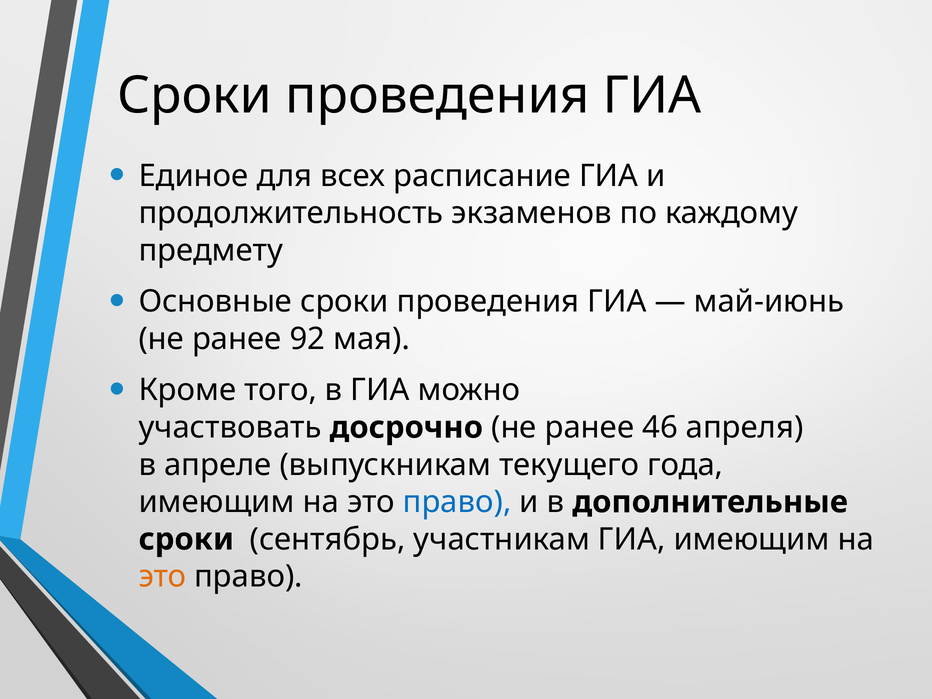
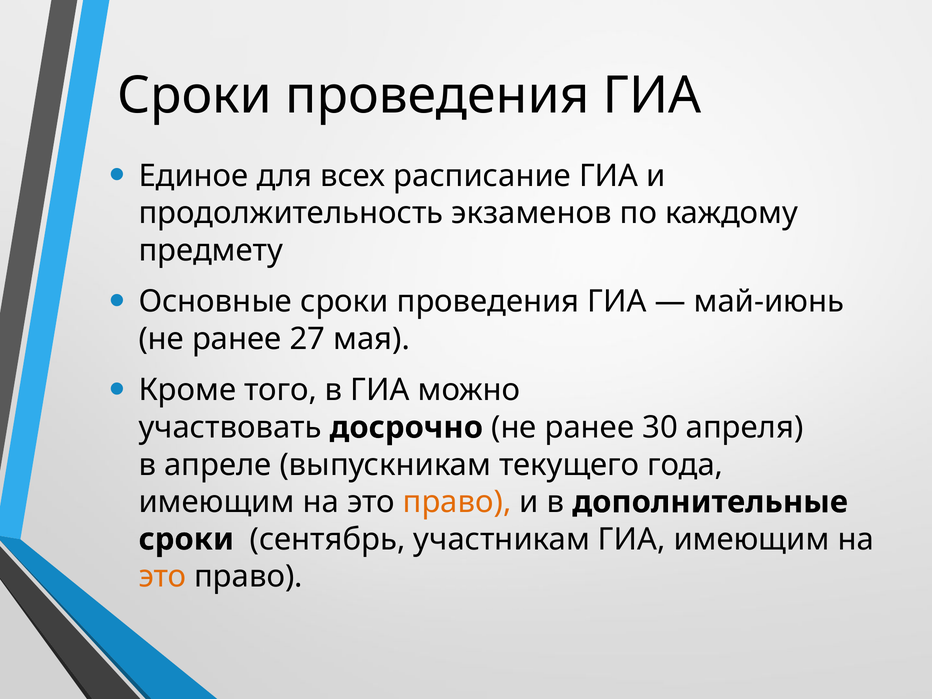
92: 92 -> 27
46: 46 -> 30
право at (457, 502) colour: blue -> orange
